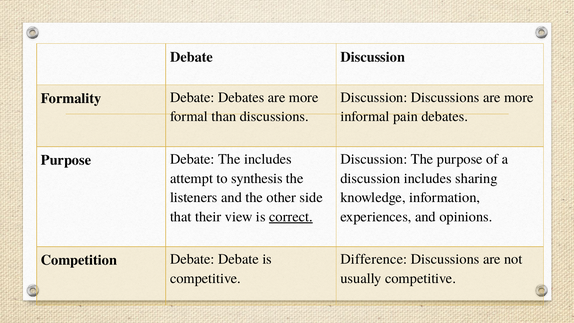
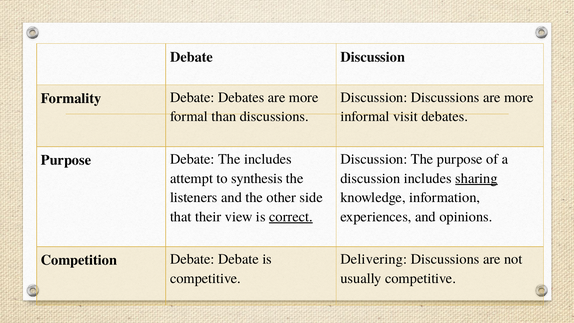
pain: pain -> visit
sharing underline: none -> present
Difference: Difference -> Delivering
